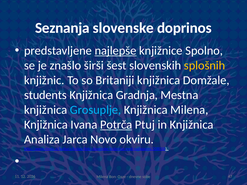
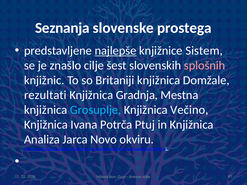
doprinos: doprinos -> prostega
Spolno: Spolno -> Sistem
širši: širši -> cilje
splošnih colour: yellow -> pink
students: students -> rezultati
Knjižnica Milena: Milena -> Večino
Potrča underline: present -> none
